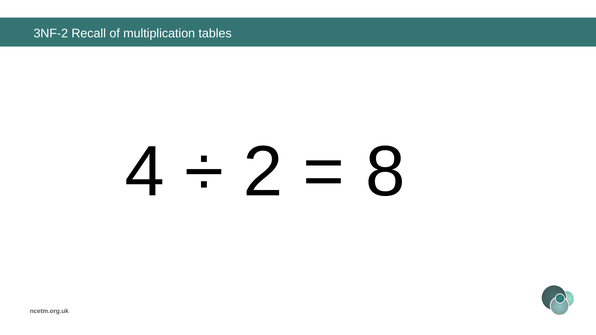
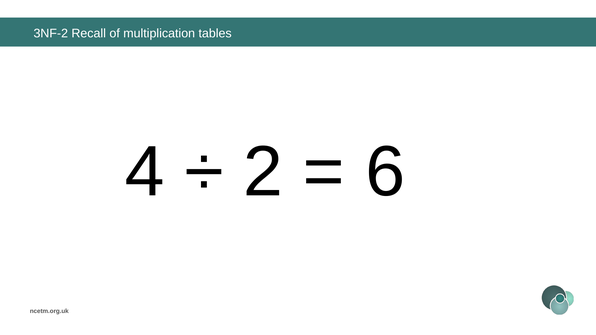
8: 8 -> 6
